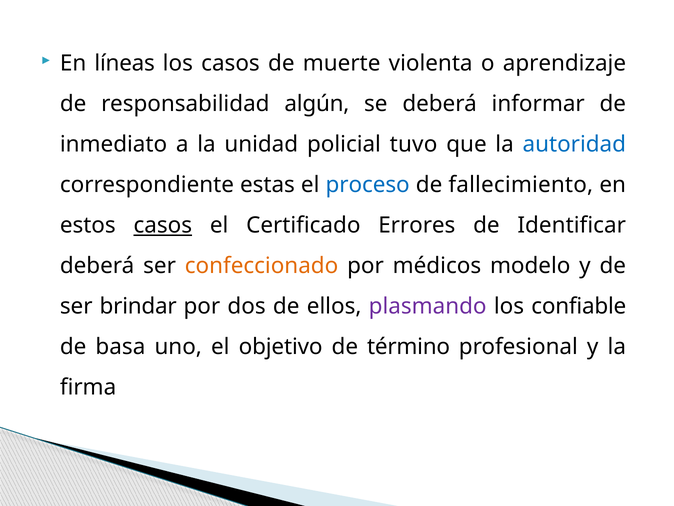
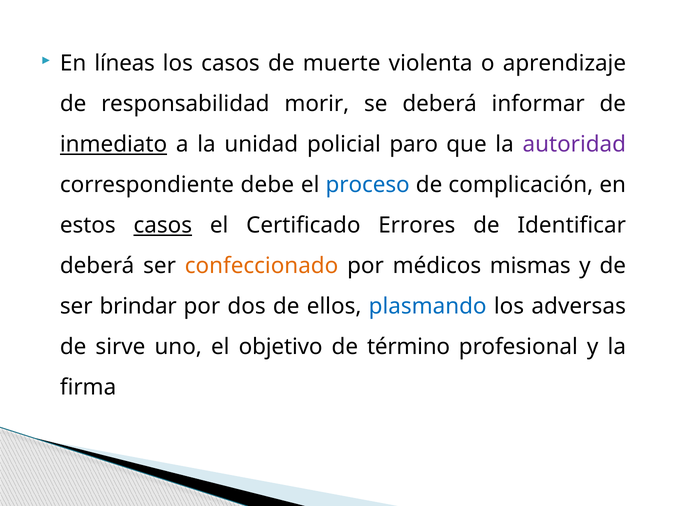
algún: algún -> morir
inmediato underline: none -> present
tuvo: tuvo -> paro
autoridad colour: blue -> purple
estas: estas -> debe
fallecimiento: fallecimiento -> complicación
modelo: modelo -> mismas
plasmando colour: purple -> blue
confiable: confiable -> adversas
basa: basa -> sirve
